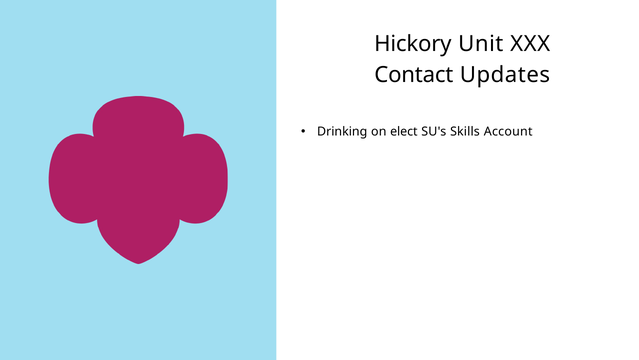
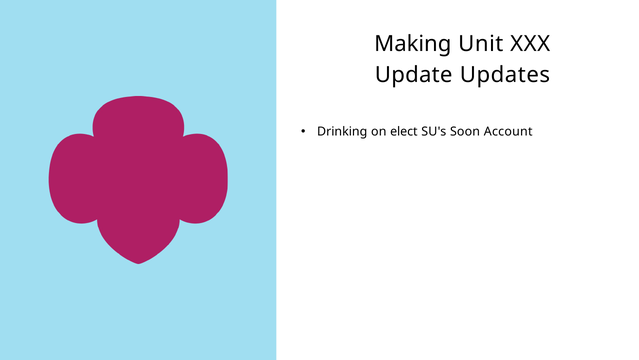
Hickory: Hickory -> Making
Contact: Contact -> Update
Skills: Skills -> Soon
